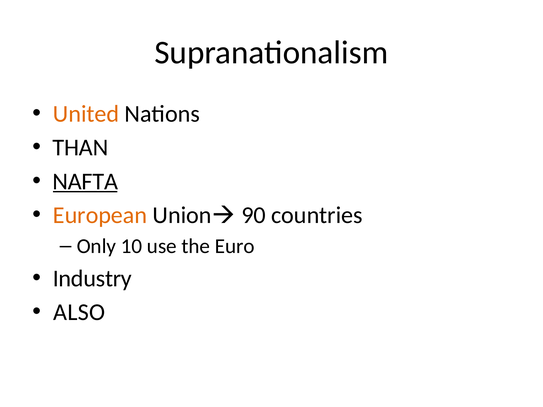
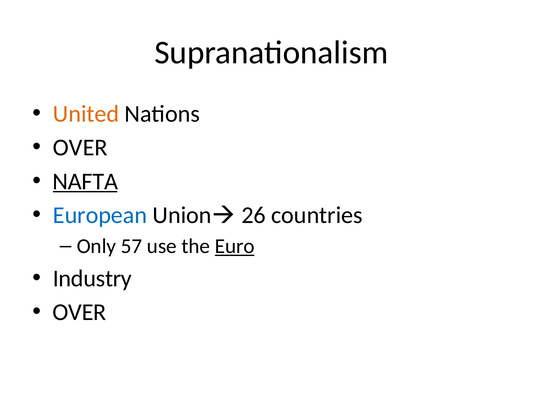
THAN at (80, 148): THAN -> OVER
European colour: orange -> blue
90: 90 -> 26
10: 10 -> 57
Euro underline: none -> present
ALSO at (79, 312): ALSO -> OVER
